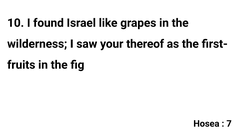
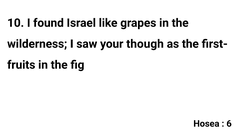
thereof: thereof -> though
7: 7 -> 6
